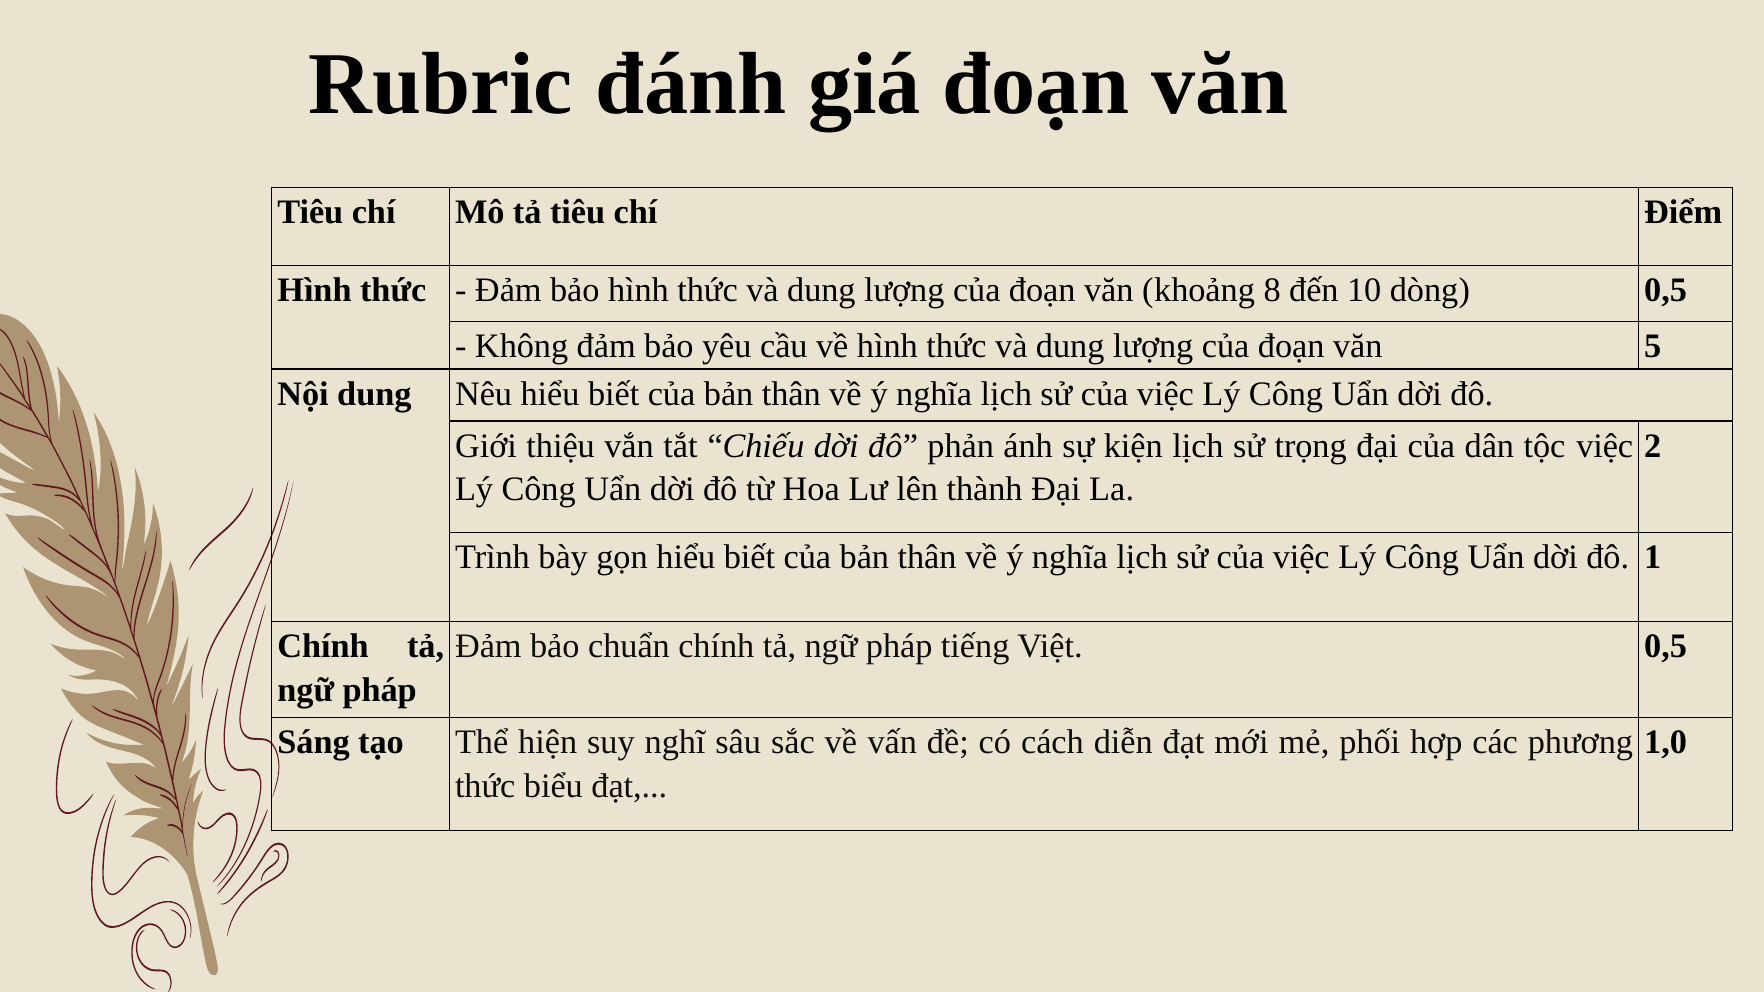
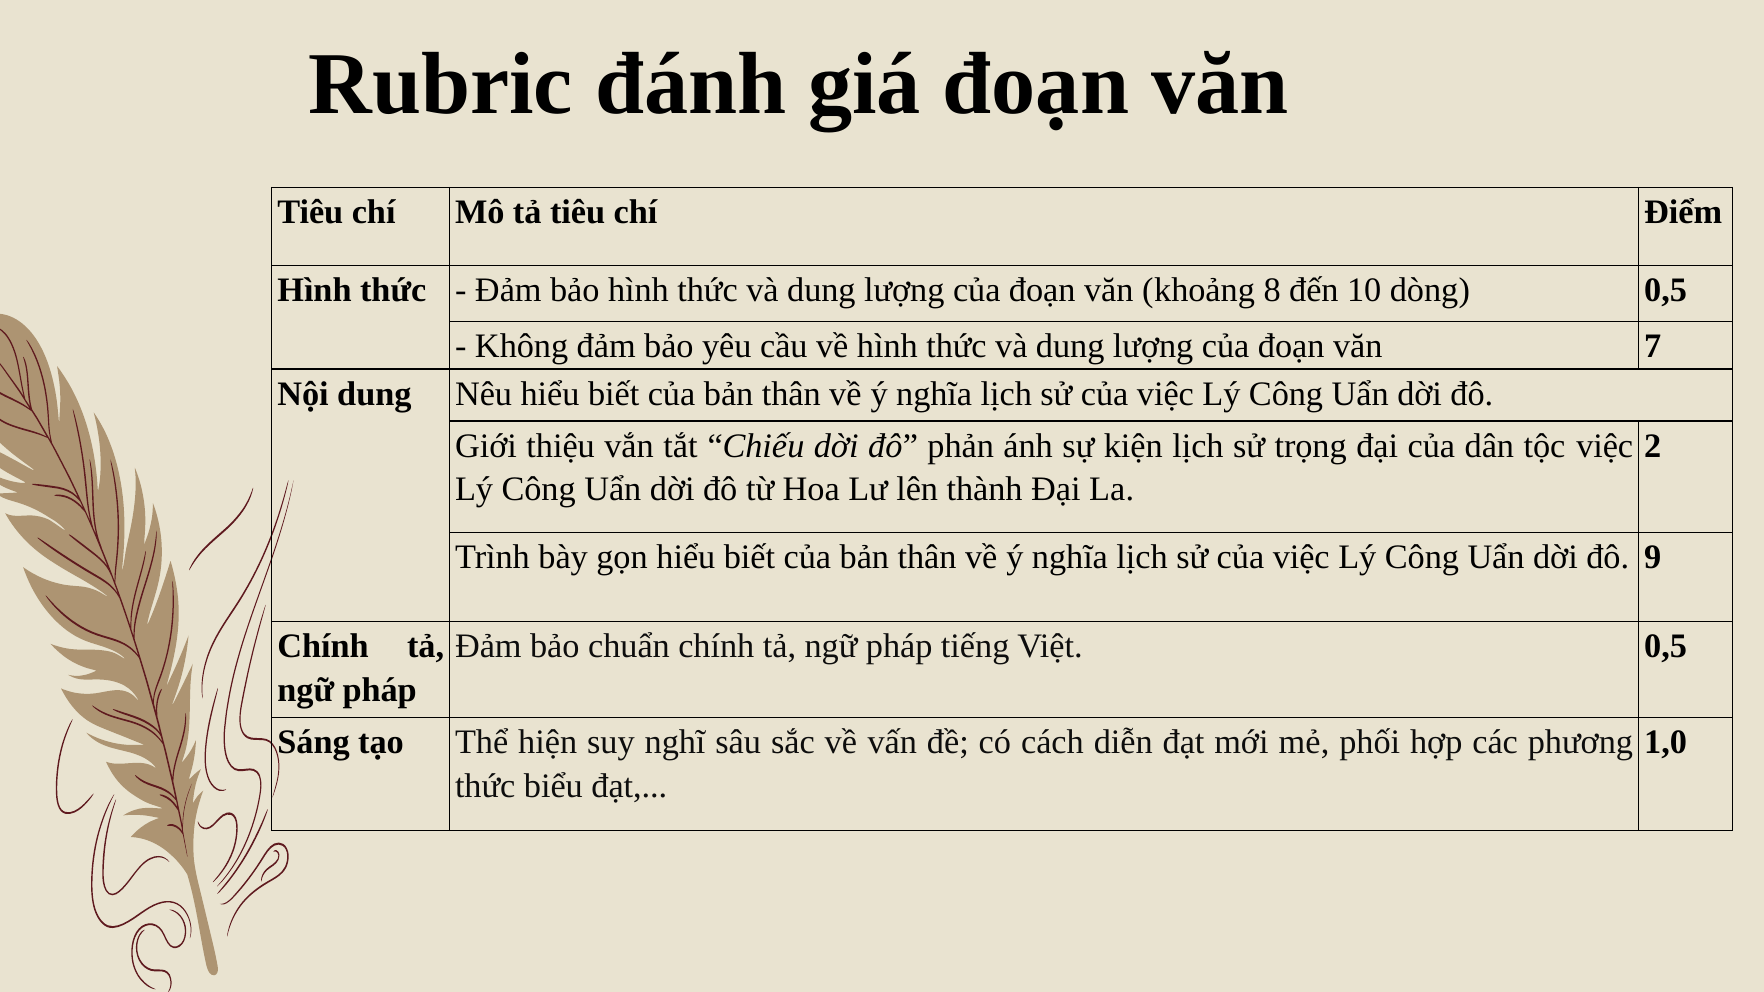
5: 5 -> 7
1: 1 -> 9
